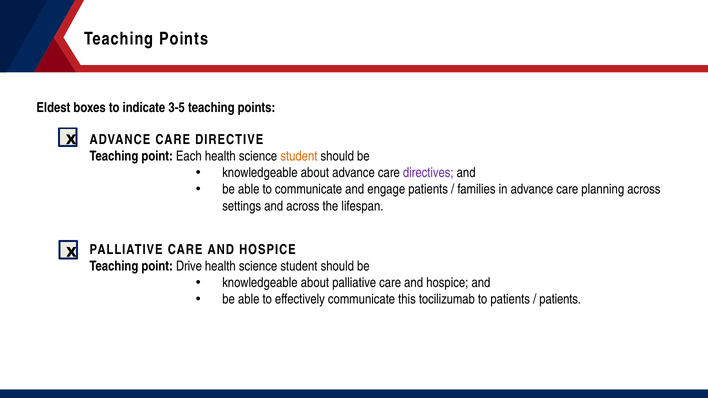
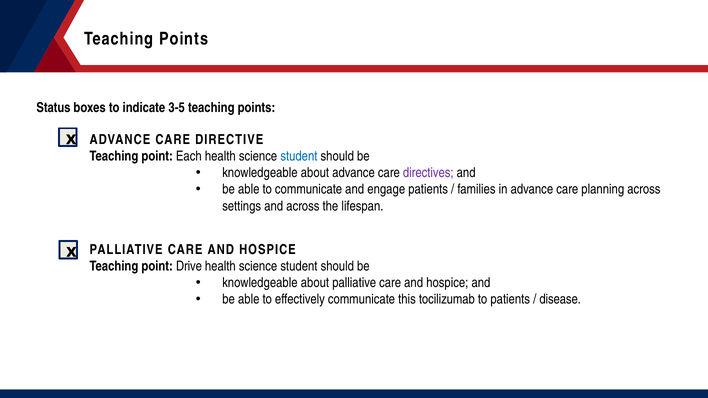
Eldest: Eldest -> Status
student at (299, 157) colour: orange -> blue
patients at (560, 300): patients -> disease
